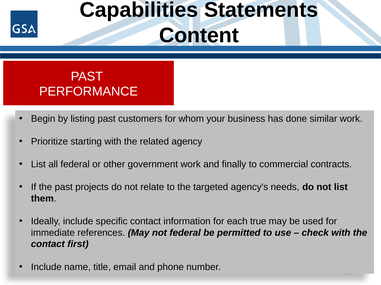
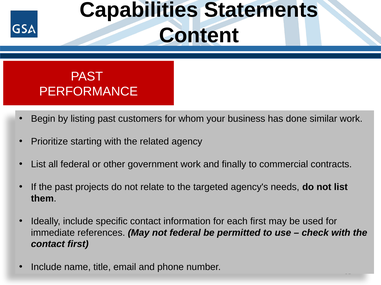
each true: true -> first
